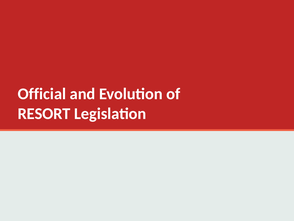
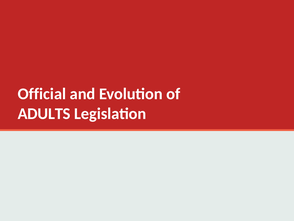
RESORT: RESORT -> ADULTS
